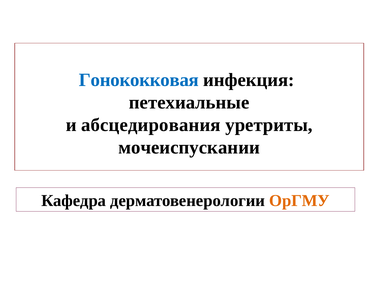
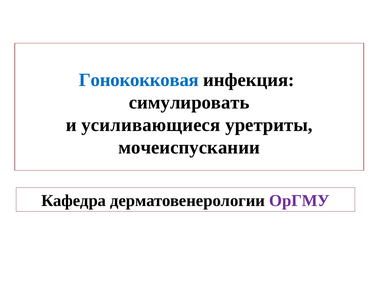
петехиальные: петехиальные -> симулировать
абсцедирования: абсцедирования -> усиливающиеся
ОрГМУ colour: orange -> purple
